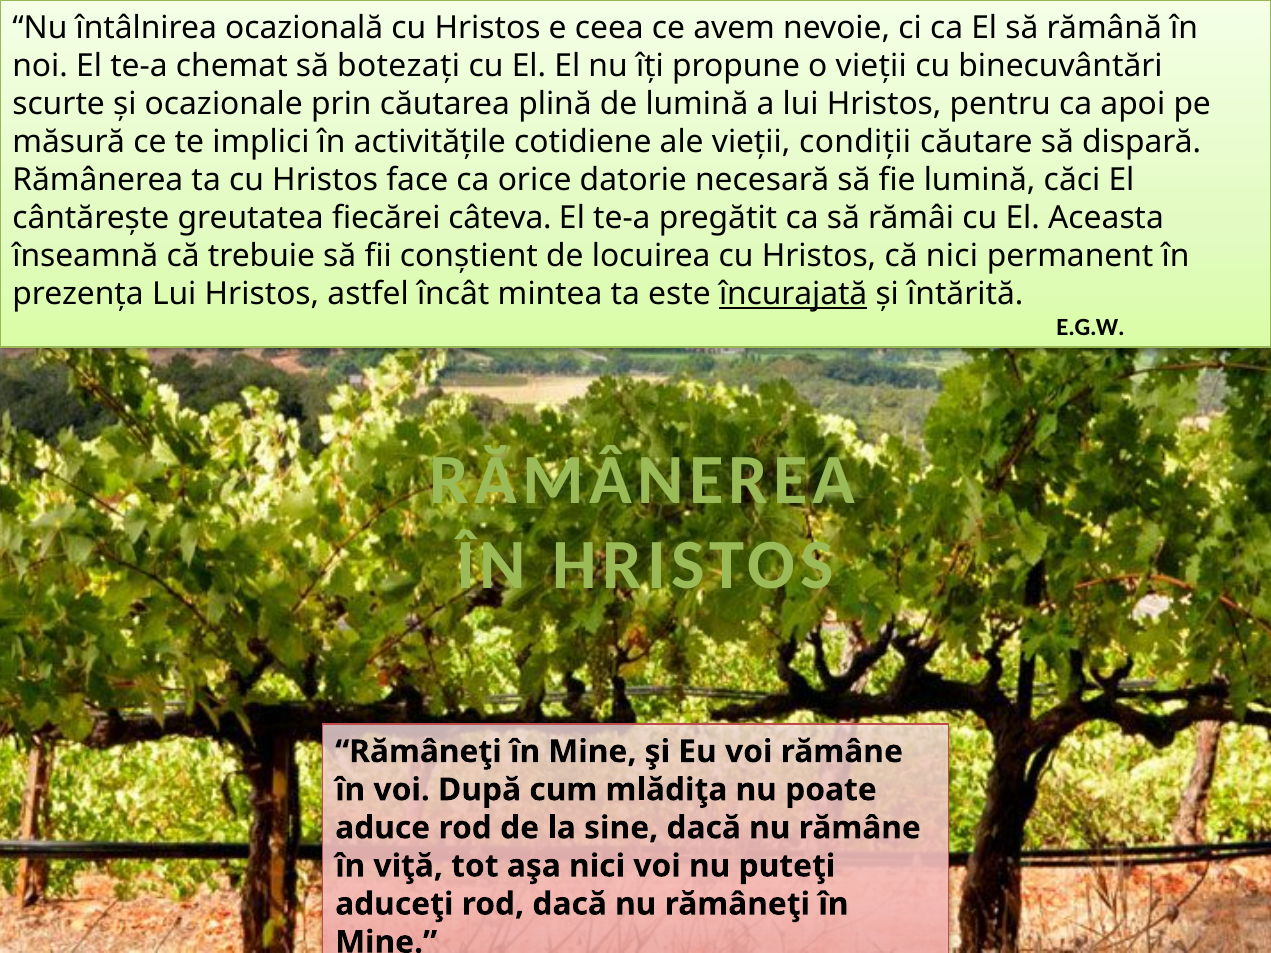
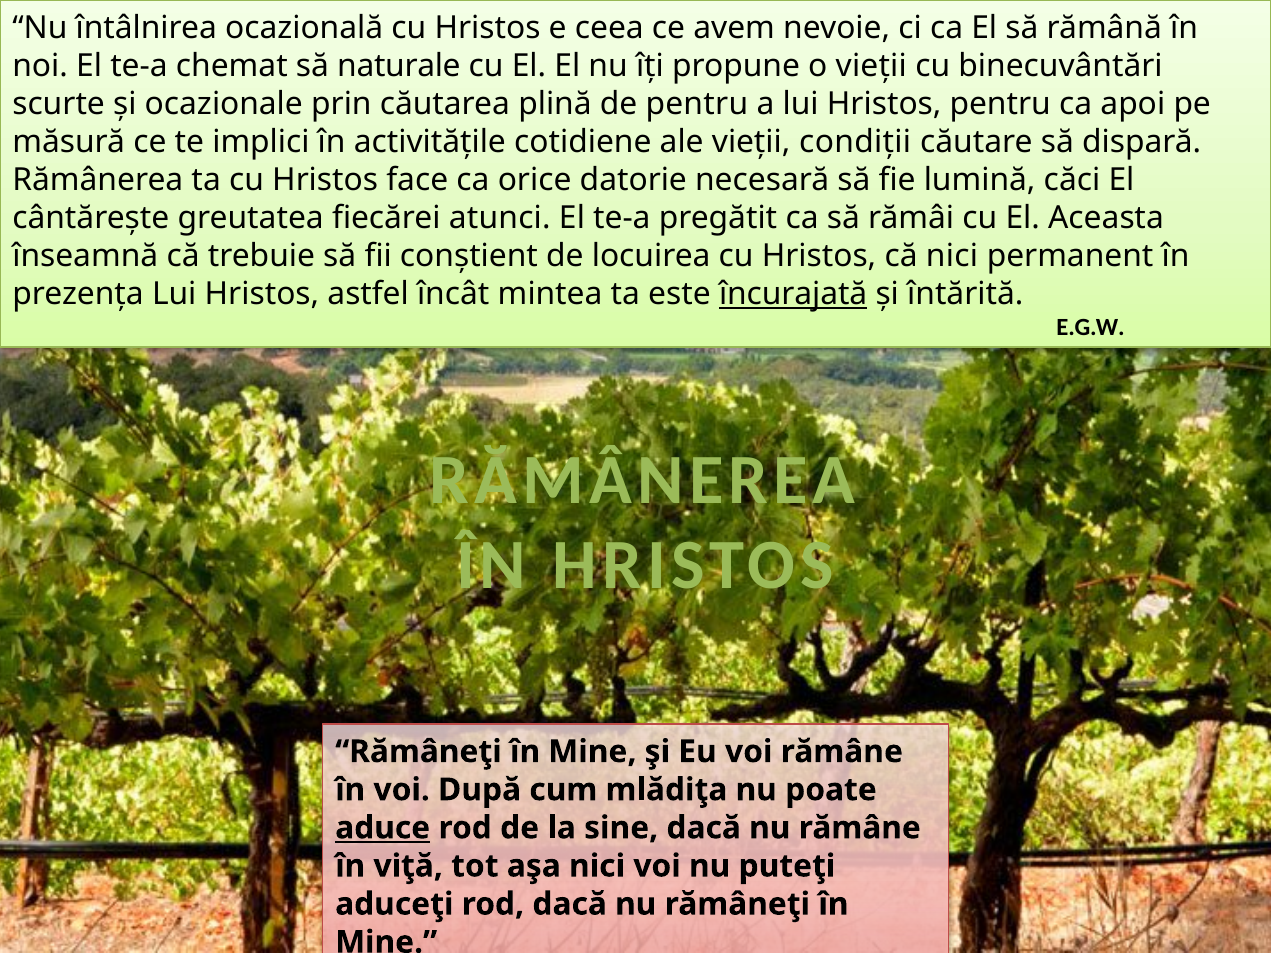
botezați: botezați -> naturale
de lumină: lumină -> pentru
câteva: câteva -> atunci
aduce underline: none -> present
